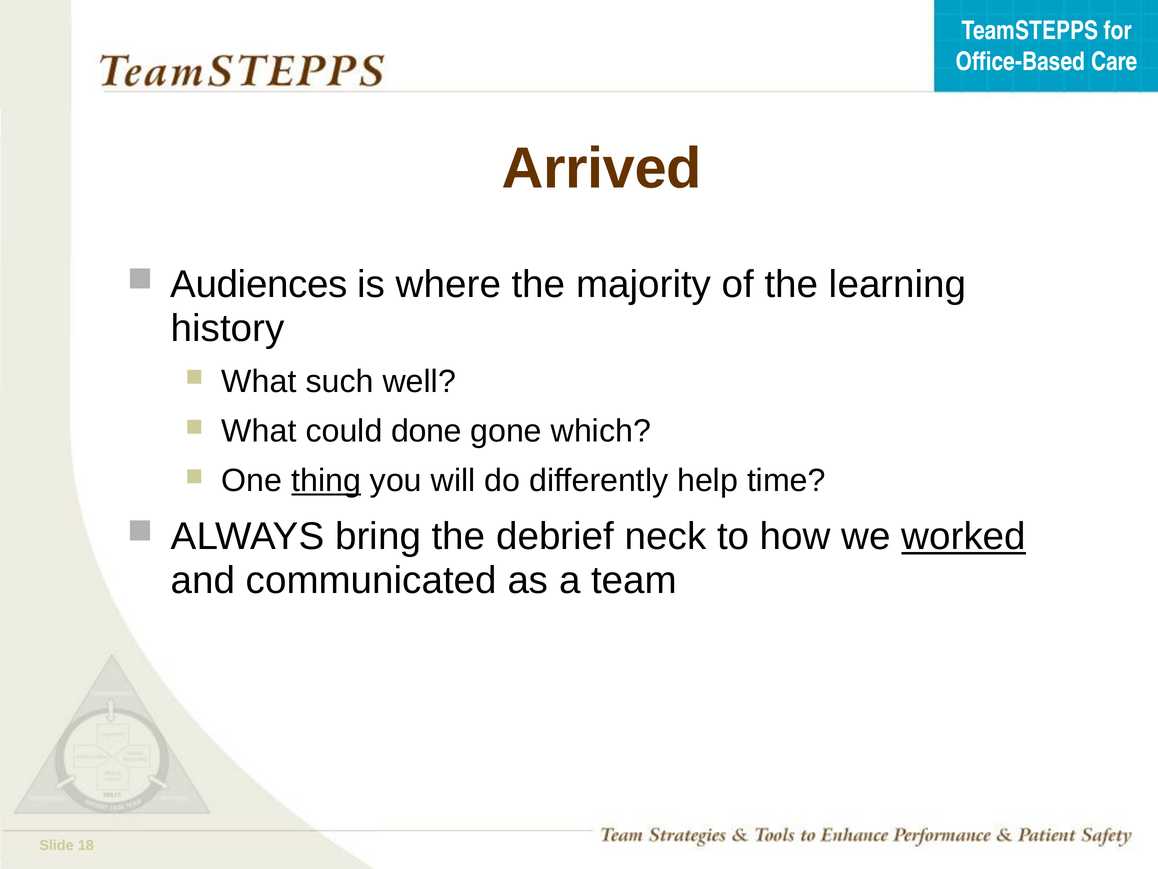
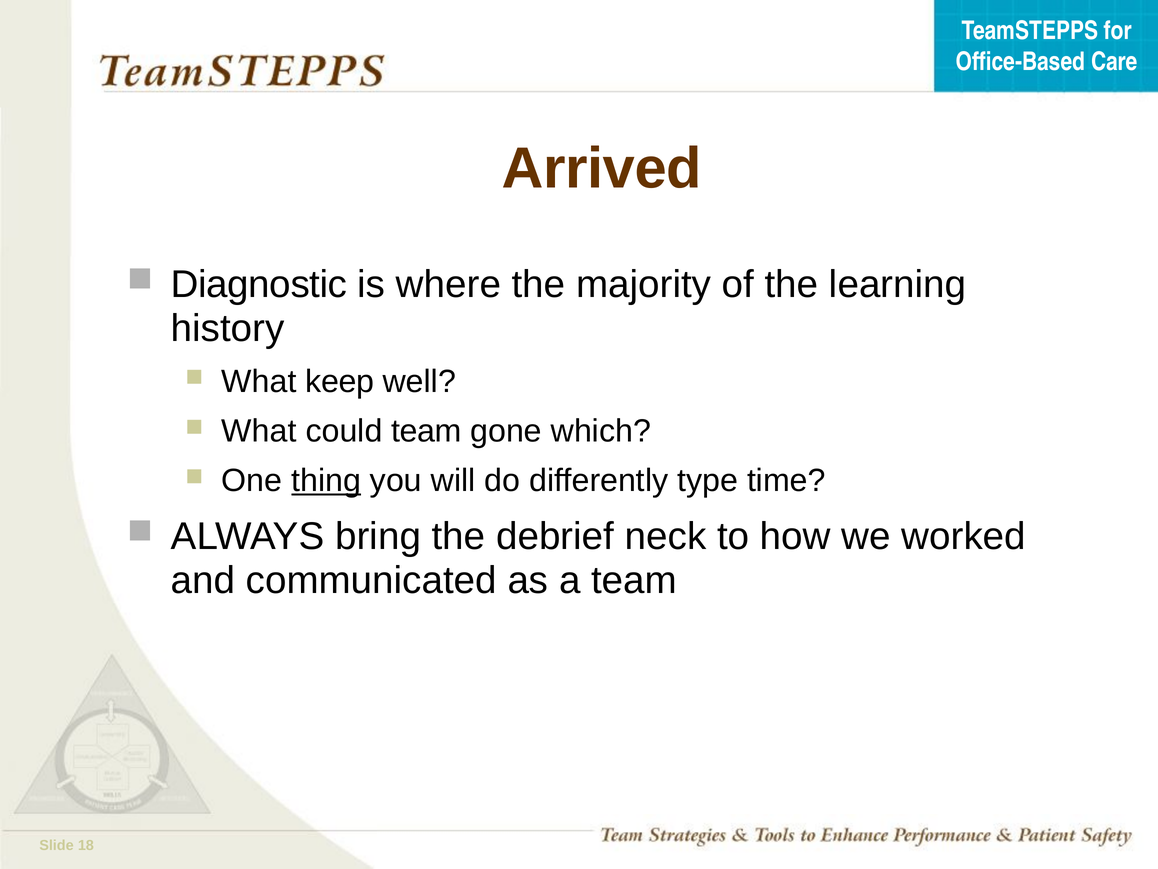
Audiences: Audiences -> Diagnostic
such: such -> keep
could done: done -> team
help: help -> type
worked underline: present -> none
